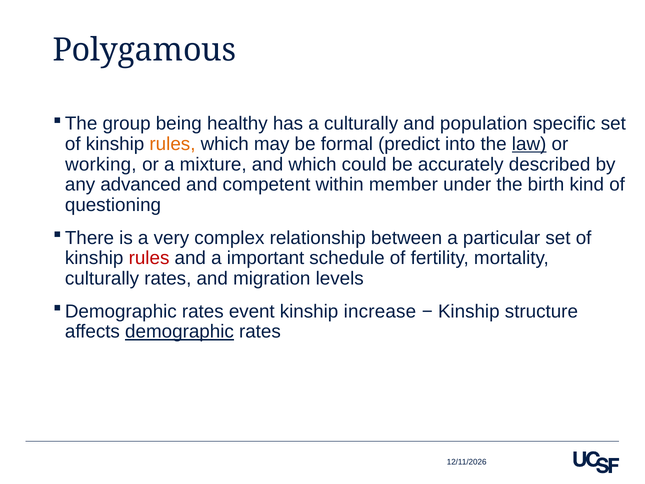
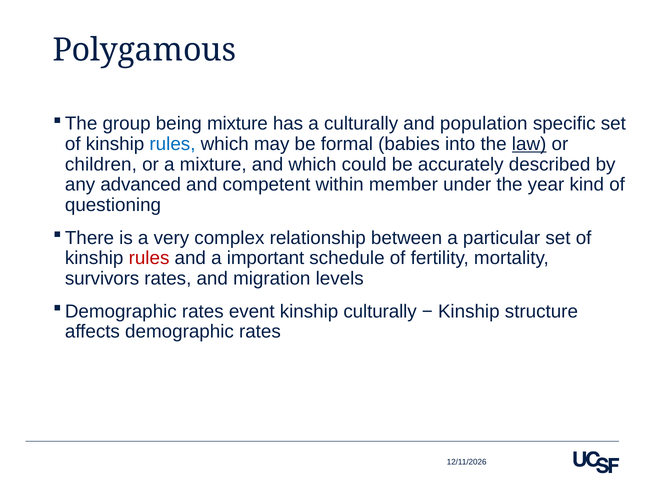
being healthy: healthy -> mixture
rules at (172, 144) colour: orange -> blue
predict: predict -> babies
working: working -> children
birth: birth -> year
culturally at (102, 278): culturally -> survivors
kinship increase: increase -> culturally
demographic underline: present -> none
